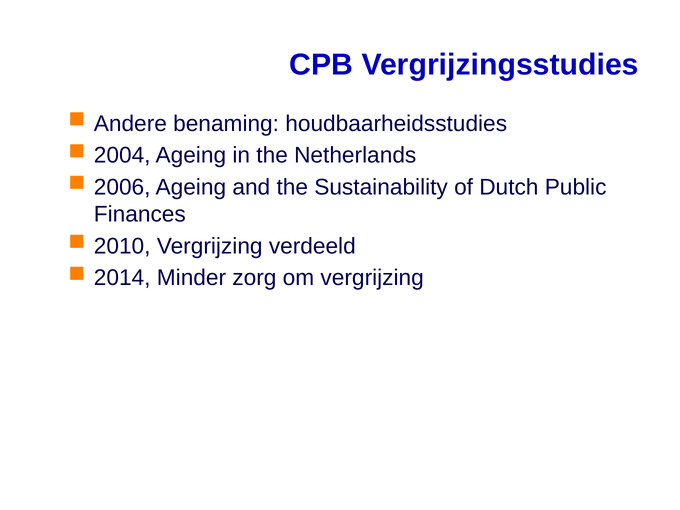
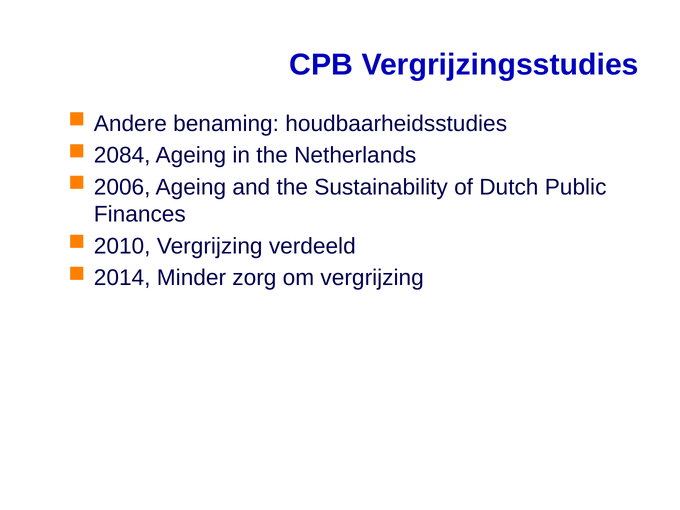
2004: 2004 -> 2084
